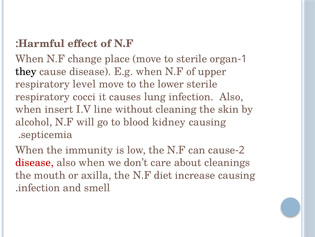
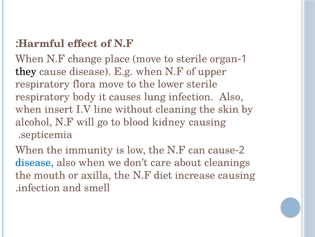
level: level -> flora
cocci: cocci -> body
disease at (35, 162) colour: red -> blue
